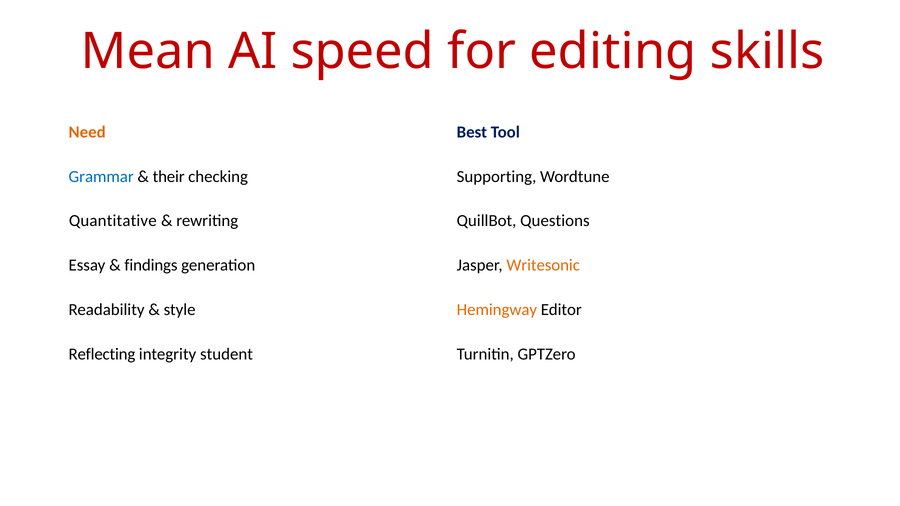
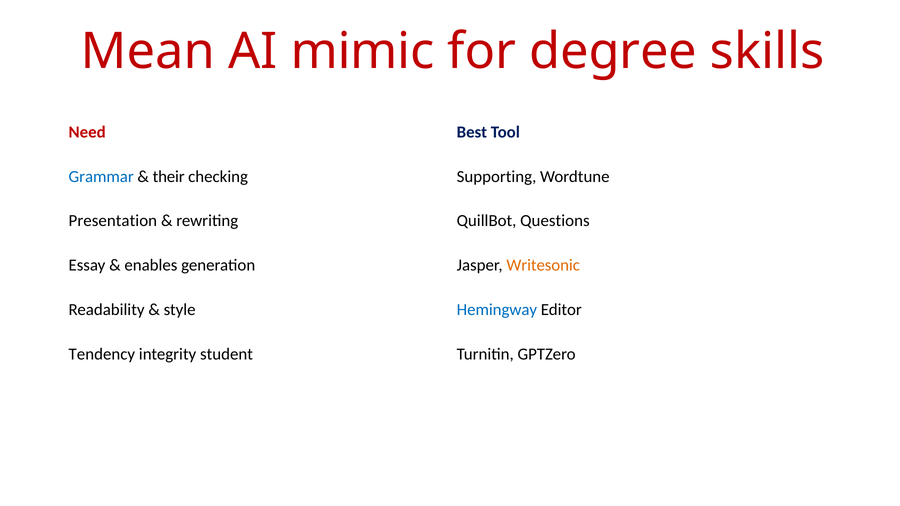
speed: speed -> mimic
editing: editing -> degree
Need colour: orange -> red
Quantitative: Quantitative -> Presentation
findings: findings -> enables
Hemingway colour: orange -> blue
Reflecting: Reflecting -> Tendency
